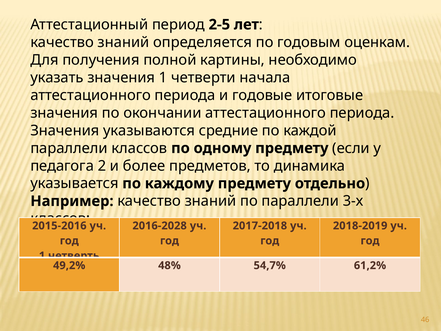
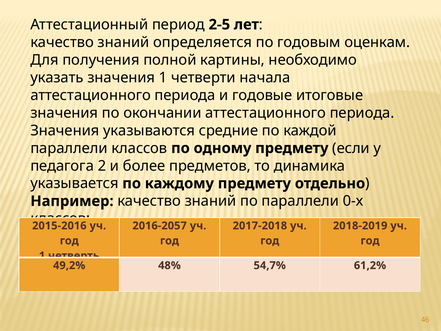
3-х: 3-х -> 0-х
2016-2028: 2016-2028 -> 2016-2057
